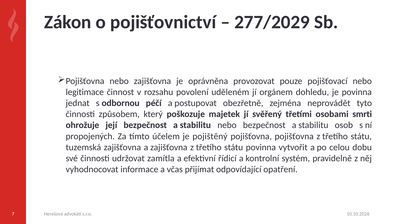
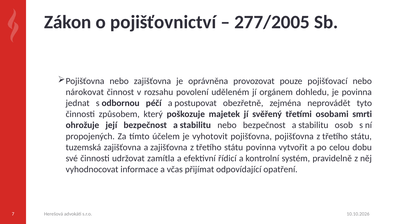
277/2029: 277/2029 -> 277/2005
legitimace: legitimace -> nárokovat
pojištěný: pojištěný -> vyhotovit
